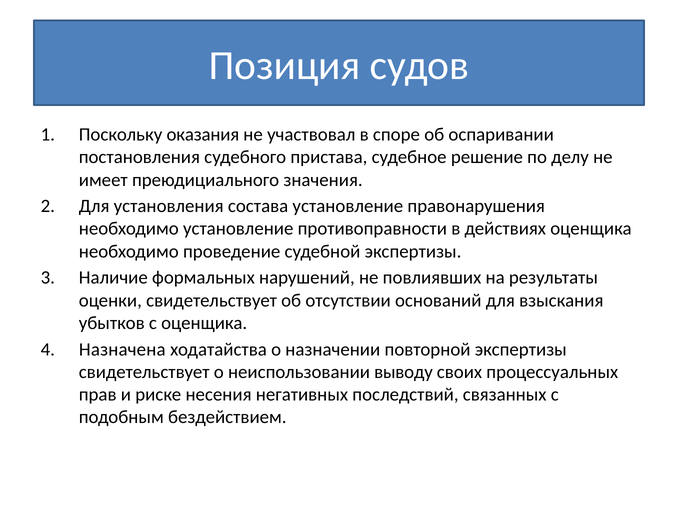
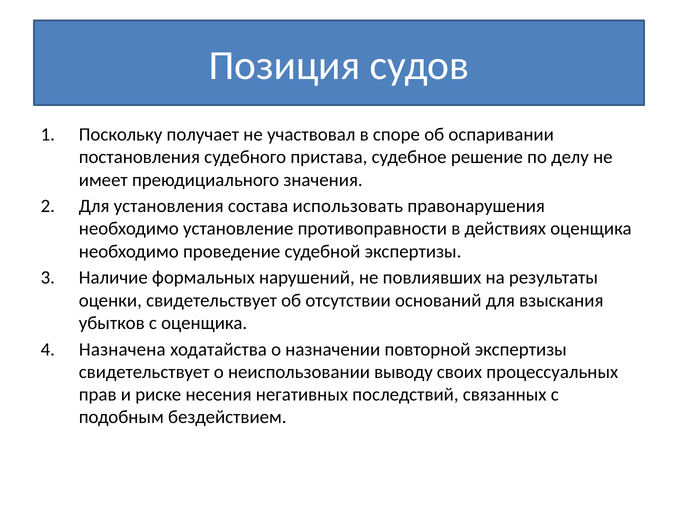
оказания: оказания -> получает
состава установление: установление -> использовать
